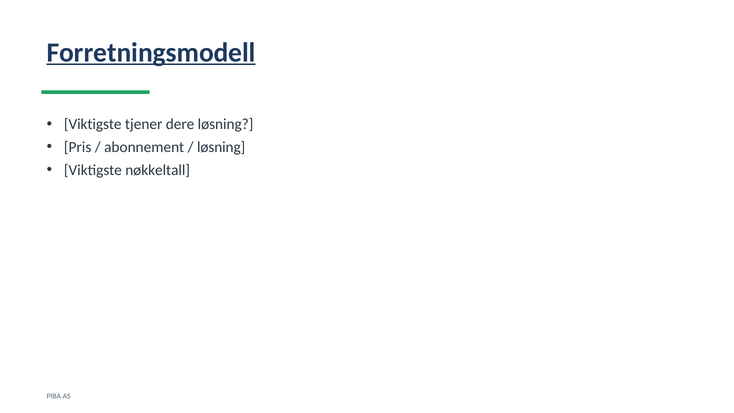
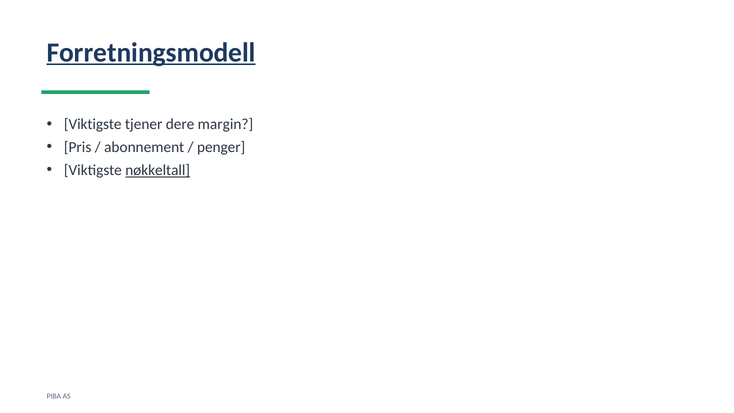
dere løsning: løsning -> margin
løsning at (221, 147): løsning -> penger
nøkkeltall underline: none -> present
